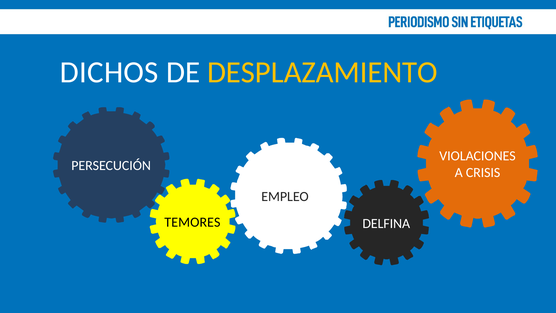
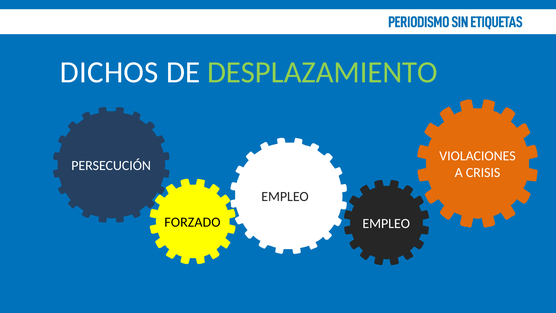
DESPLAZAMIENTO colour: yellow -> light green
TEMORES: TEMORES -> FORZADO
DELFINA at (386, 223): DELFINA -> EMPLEO
